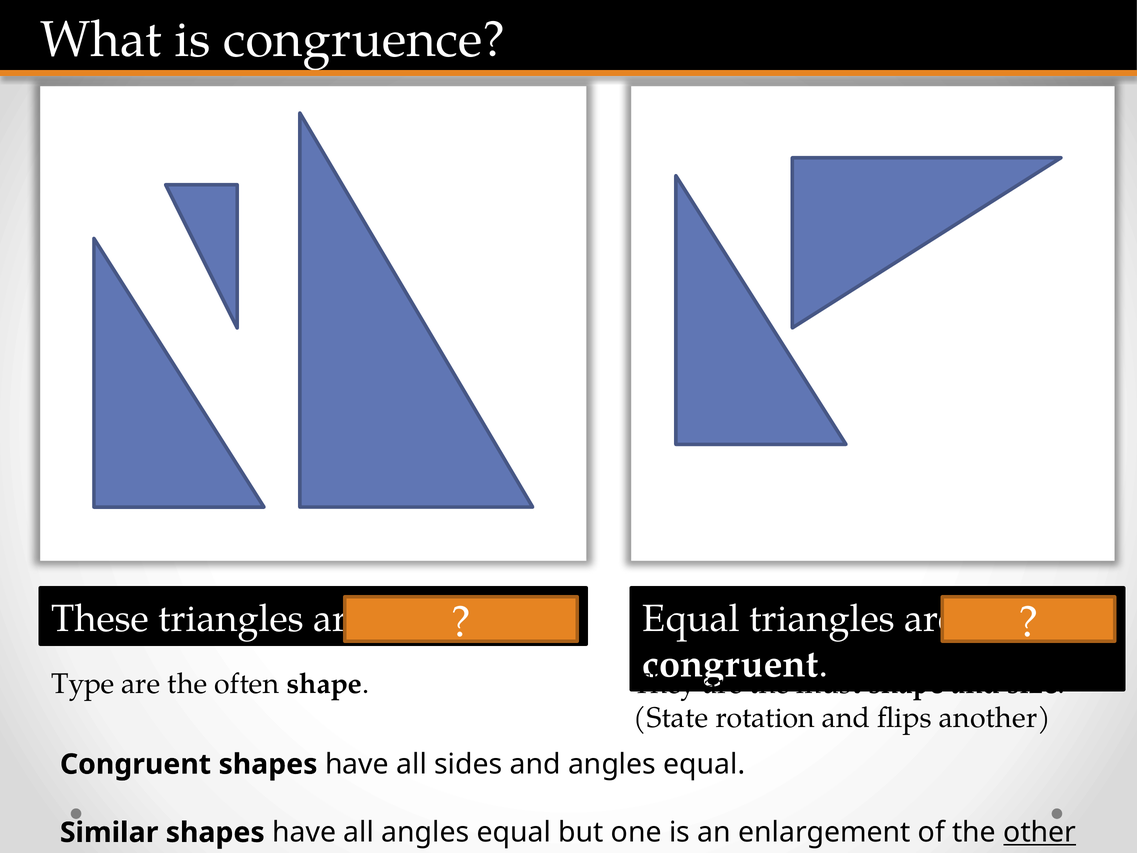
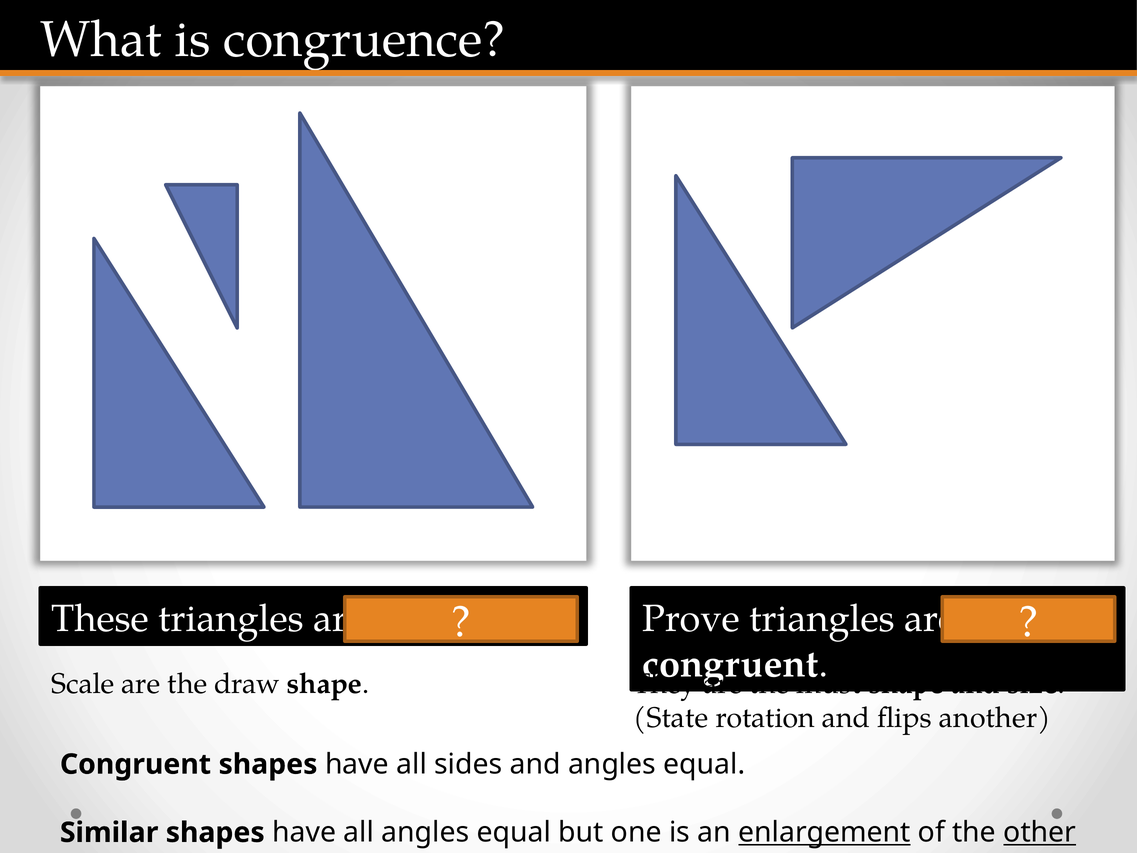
Equal at (691, 618): Equal -> Prove
Type: Type -> Scale
often: often -> draw
enlargement underline: none -> present
